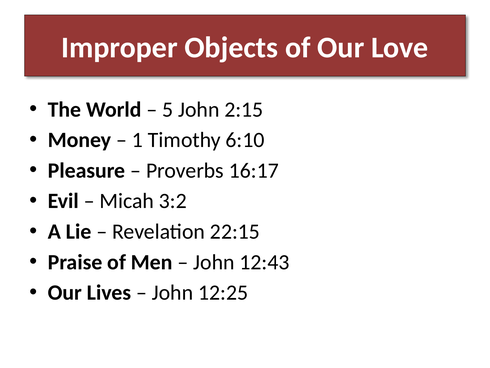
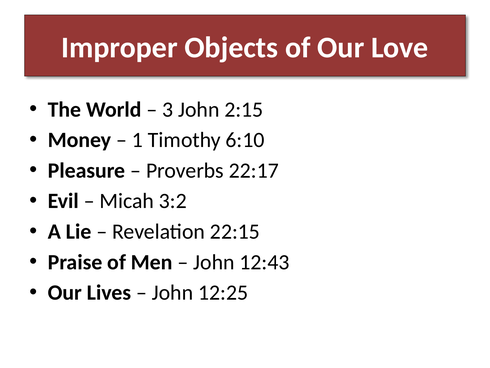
5: 5 -> 3
16:17: 16:17 -> 22:17
